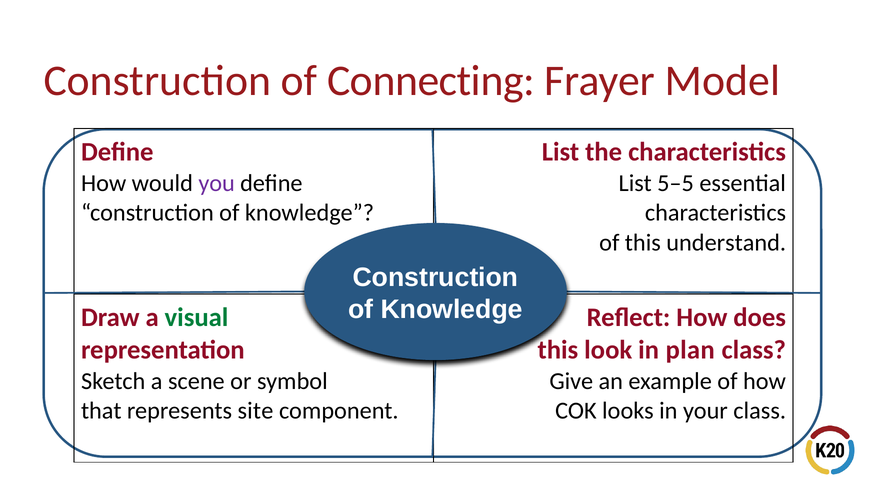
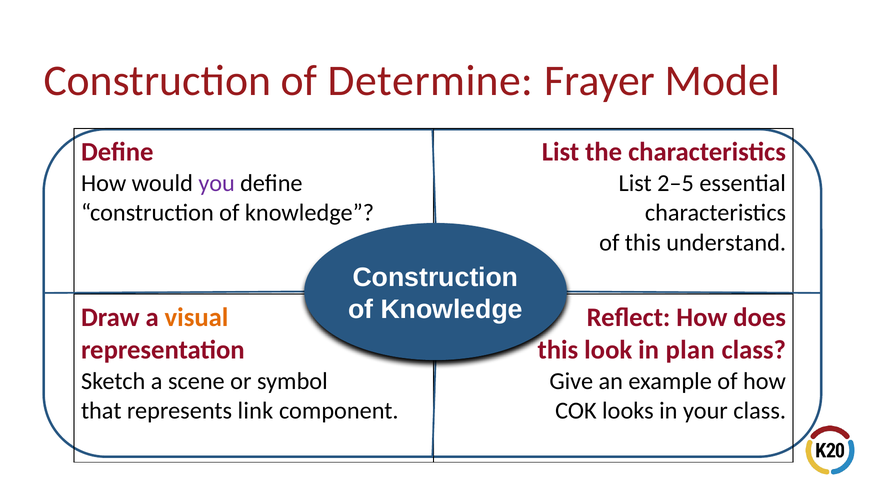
Connecting: Connecting -> Determine
5–5: 5–5 -> 2–5
visual colour: green -> orange
site: site -> link
